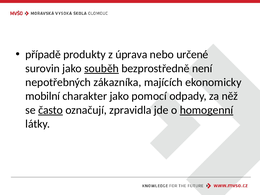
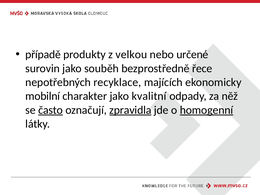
úprava: úprava -> velkou
souběh underline: present -> none
není: není -> řece
zákazníka: zákazníka -> recyklace
pomocí: pomocí -> kvalitní
zpravidla underline: none -> present
